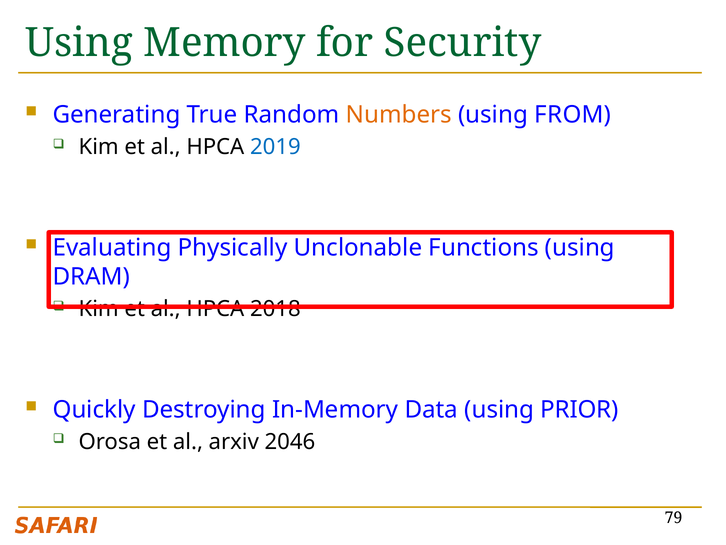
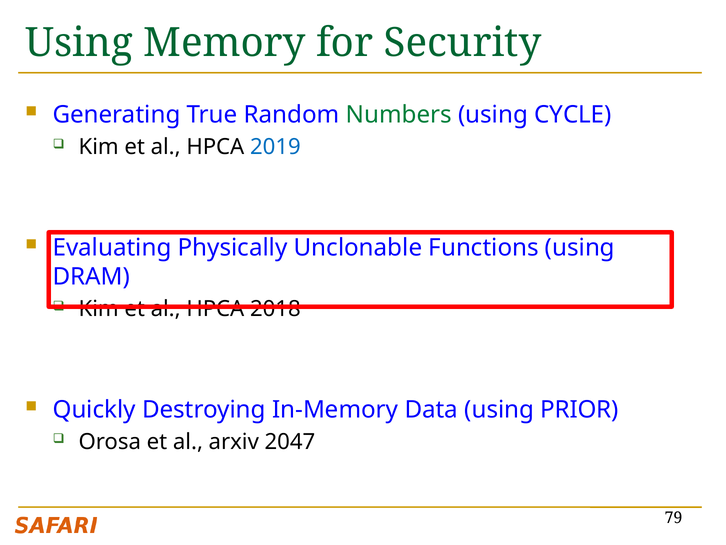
Numbers colour: orange -> green
FROM: FROM -> CYCLE
2046: 2046 -> 2047
